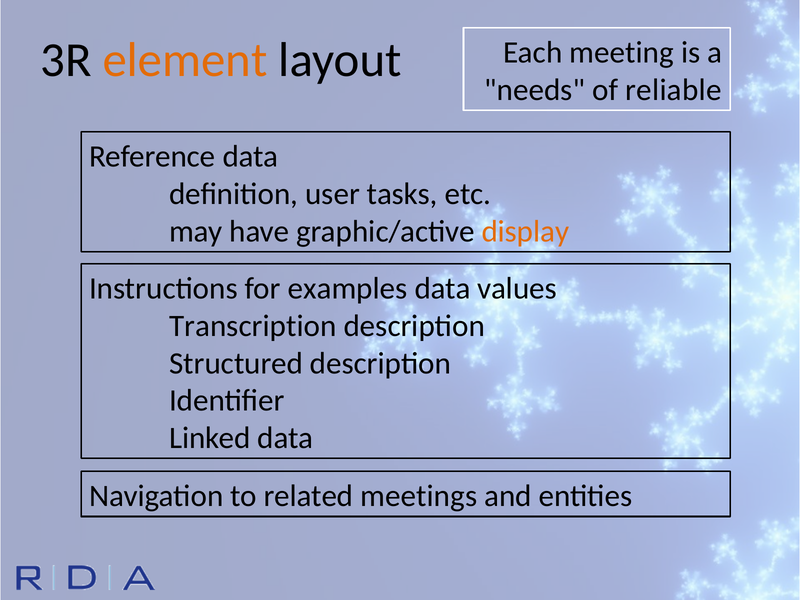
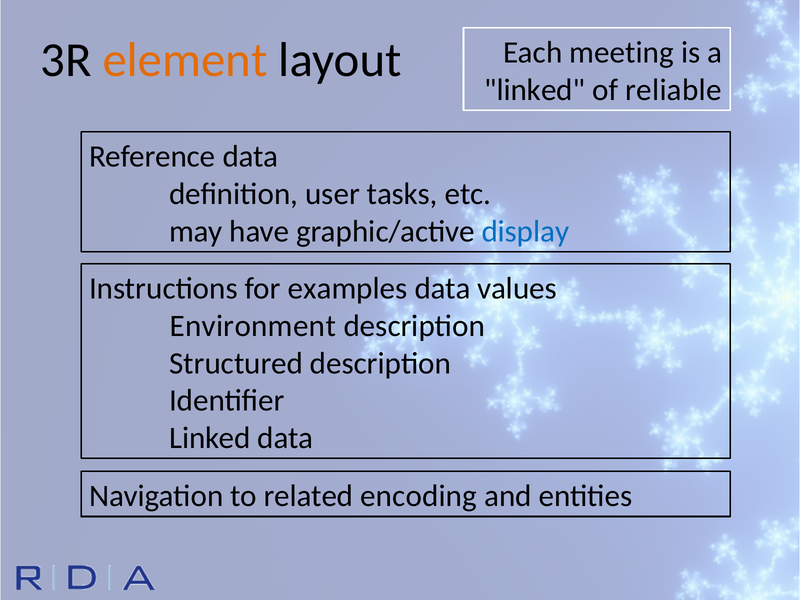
needs at (535, 90): needs -> linked
display colour: orange -> blue
Transcription: Transcription -> Environment
meetings: meetings -> encoding
